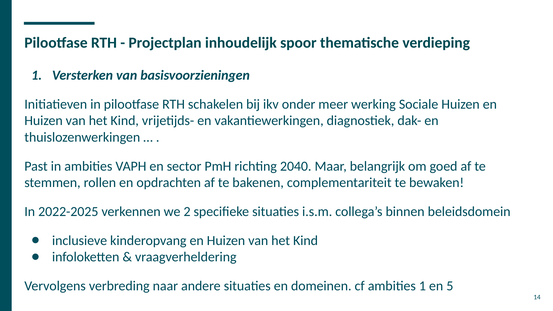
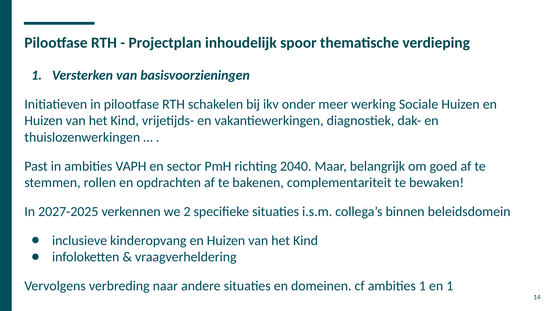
2022-2025: 2022-2025 -> 2027-2025
en 5: 5 -> 1
